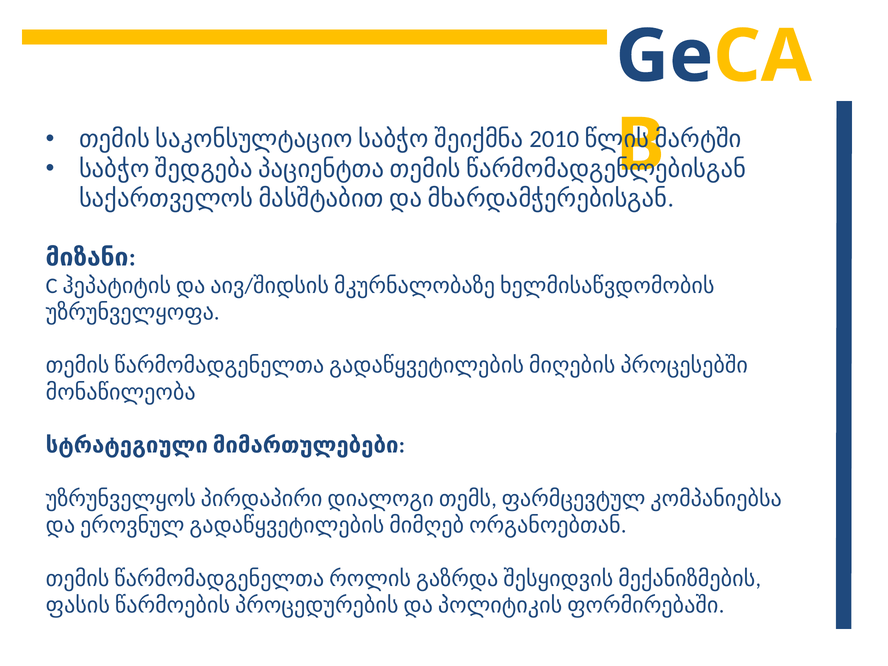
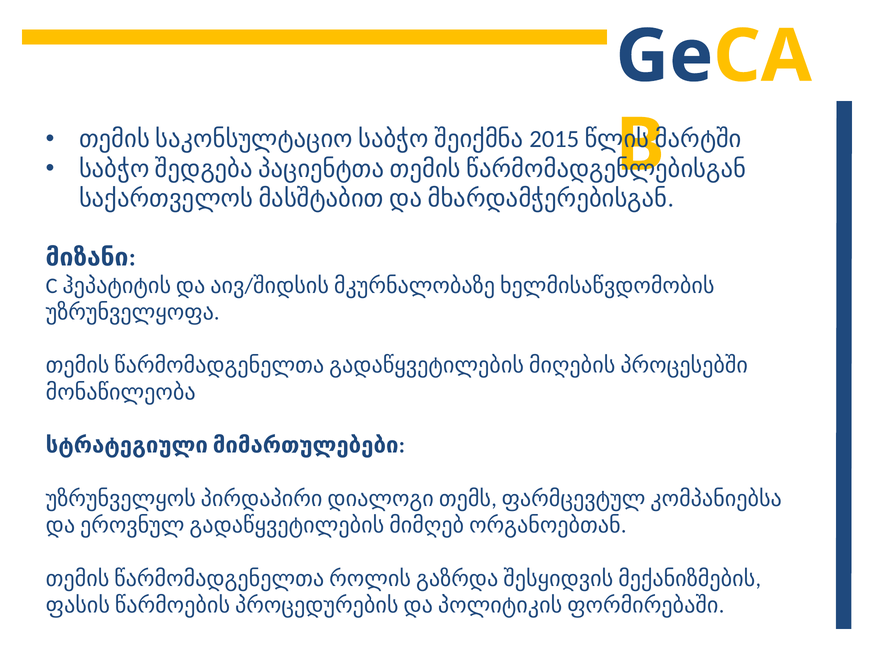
2010: 2010 -> 2015
